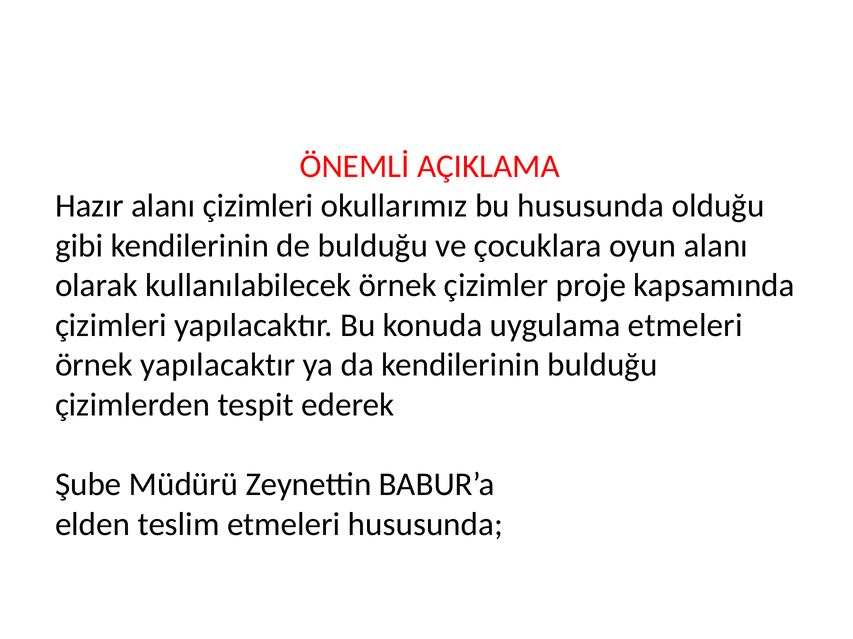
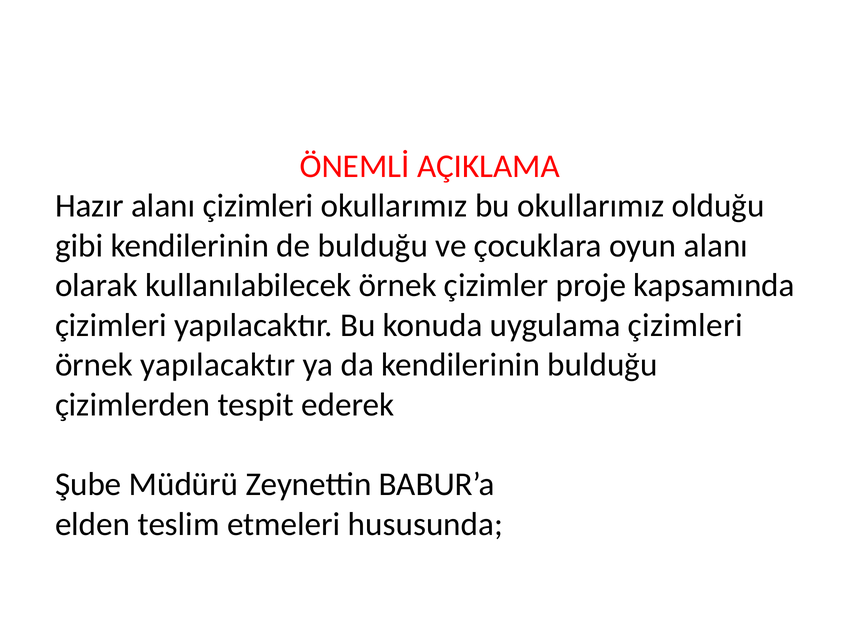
bu hususunda: hususunda -> okullarımız
uygulama etmeleri: etmeleri -> çizimleri
